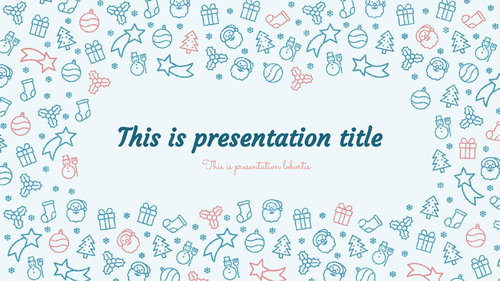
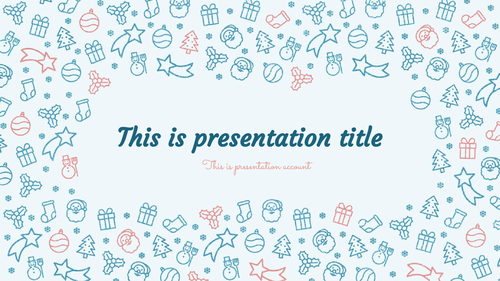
lobortis: lobortis -> account
